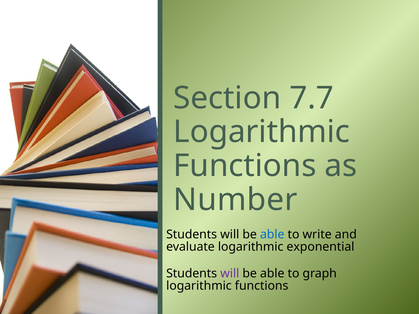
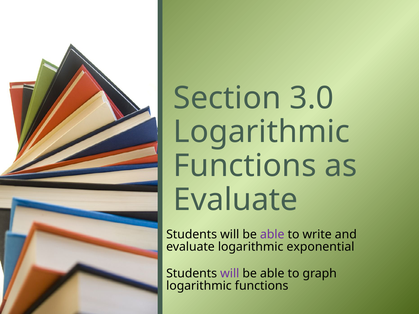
7.7: 7.7 -> 3.0
Number at (235, 200): Number -> Evaluate
able at (272, 235) colour: blue -> purple
